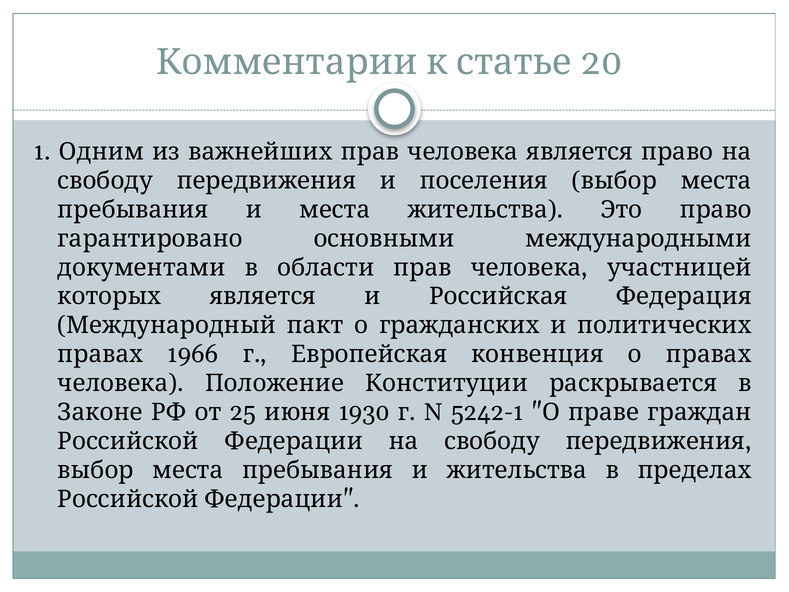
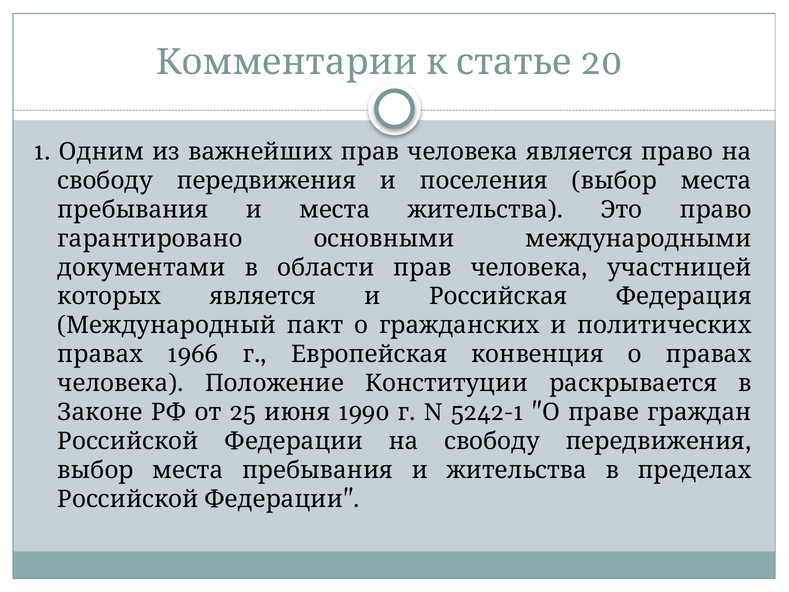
1930: 1930 -> 1990
